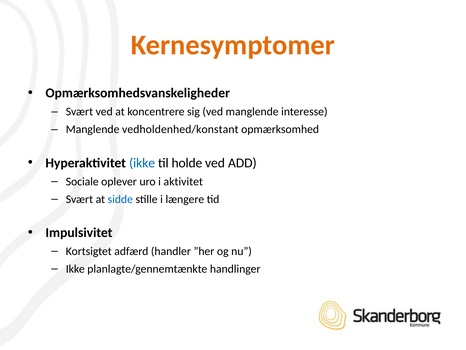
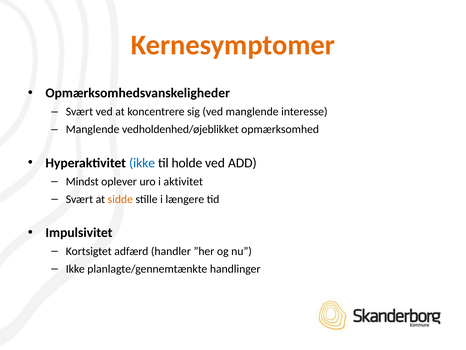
vedholdenhed/konstant: vedholdenhed/konstant -> vedholdenhed/øjeblikket
Sociale: Sociale -> Mindst
sidde colour: blue -> orange
